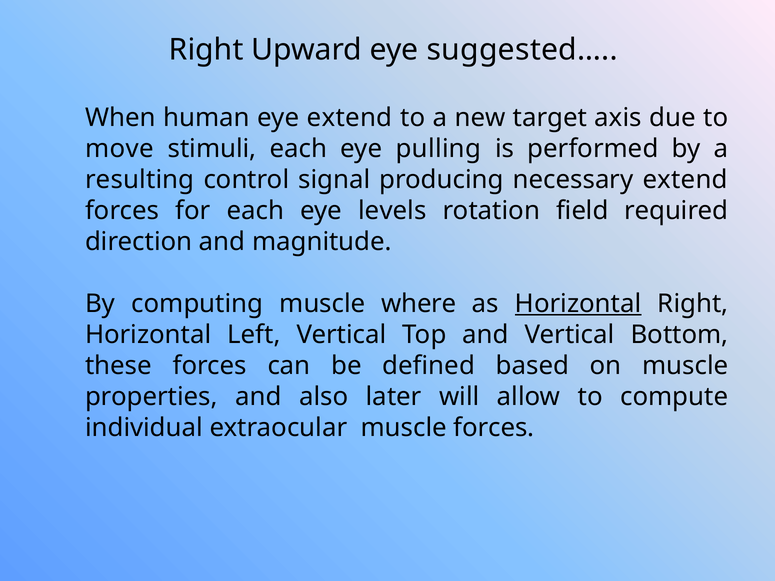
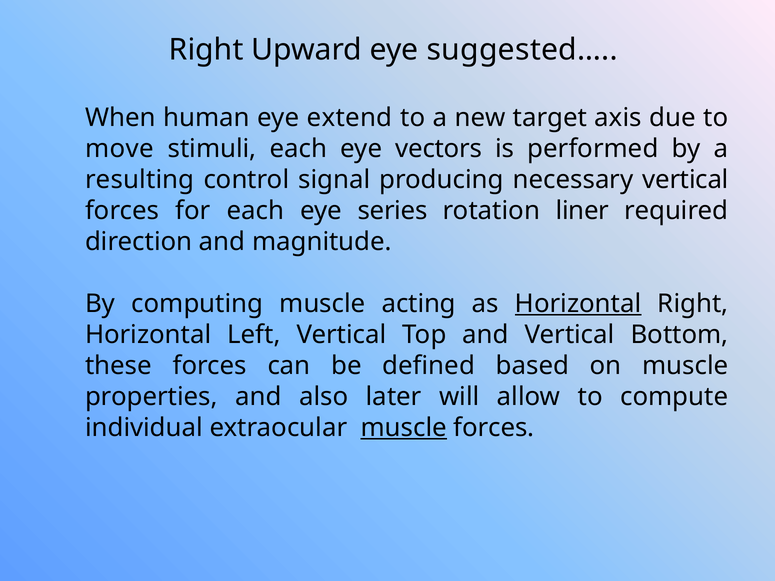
pulling: pulling -> vectors
necessary extend: extend -> vertical
levels: levels -> series
field: field -> liner
where: where -> acting
muscle at (404, 428) underline: none -> present
